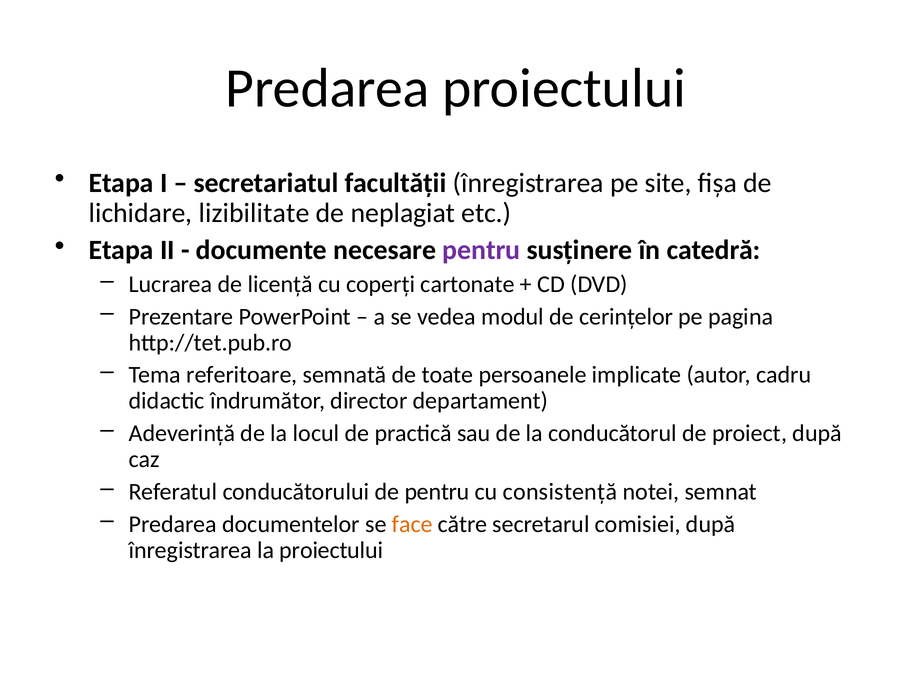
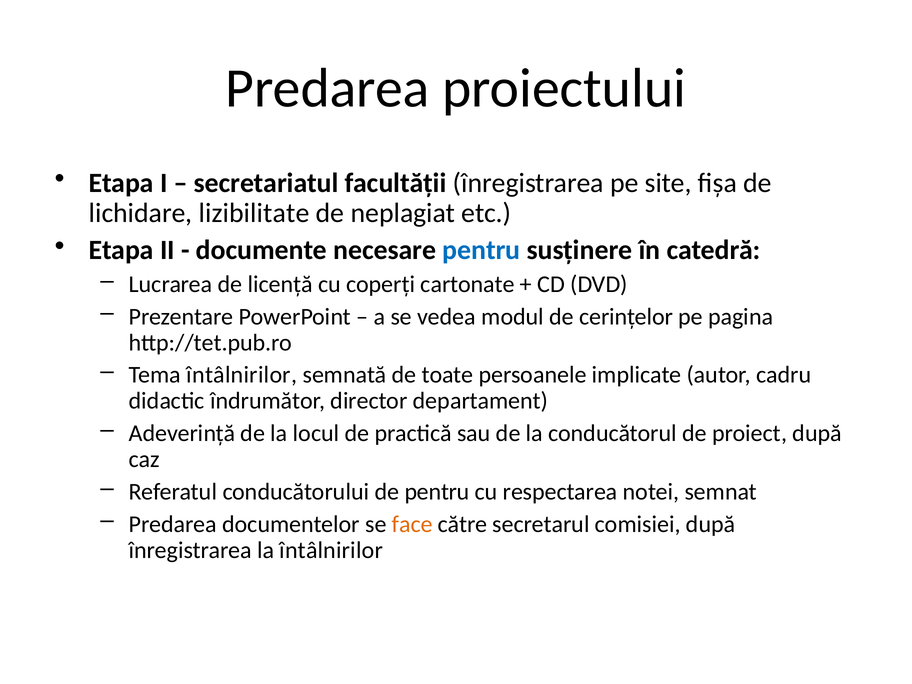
pentru at (481, 250) colour: purple -> blue
Tema referitoare: referitoare -> întâlnirilor
consistență: consistență -> respectarea
la proiectului: proiectului -> întâlnirilor
